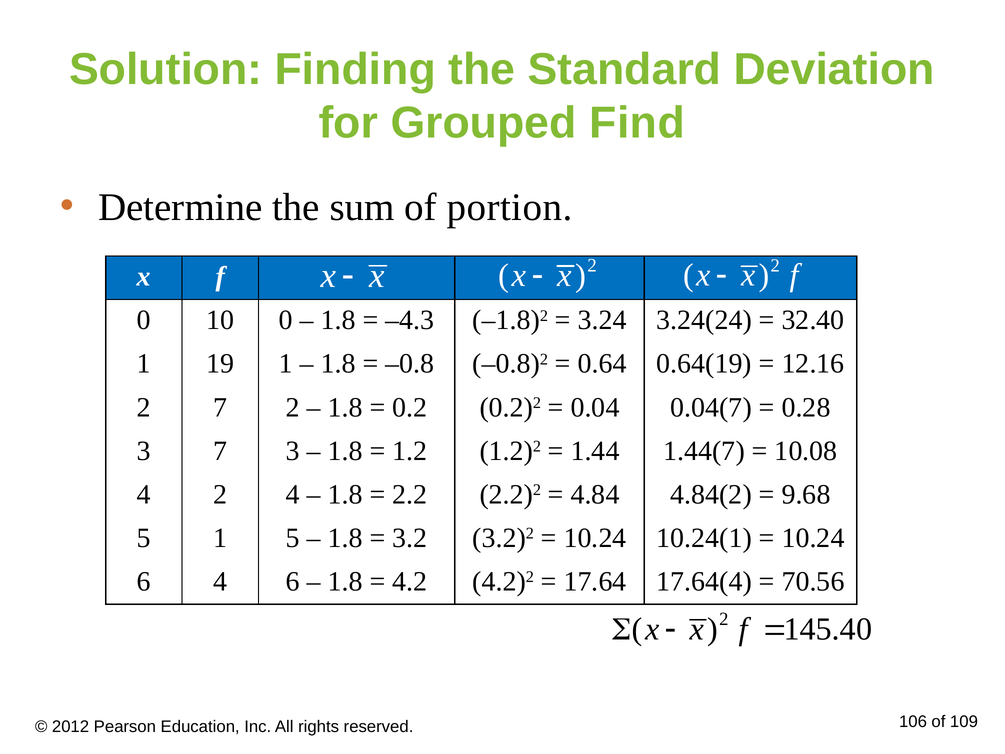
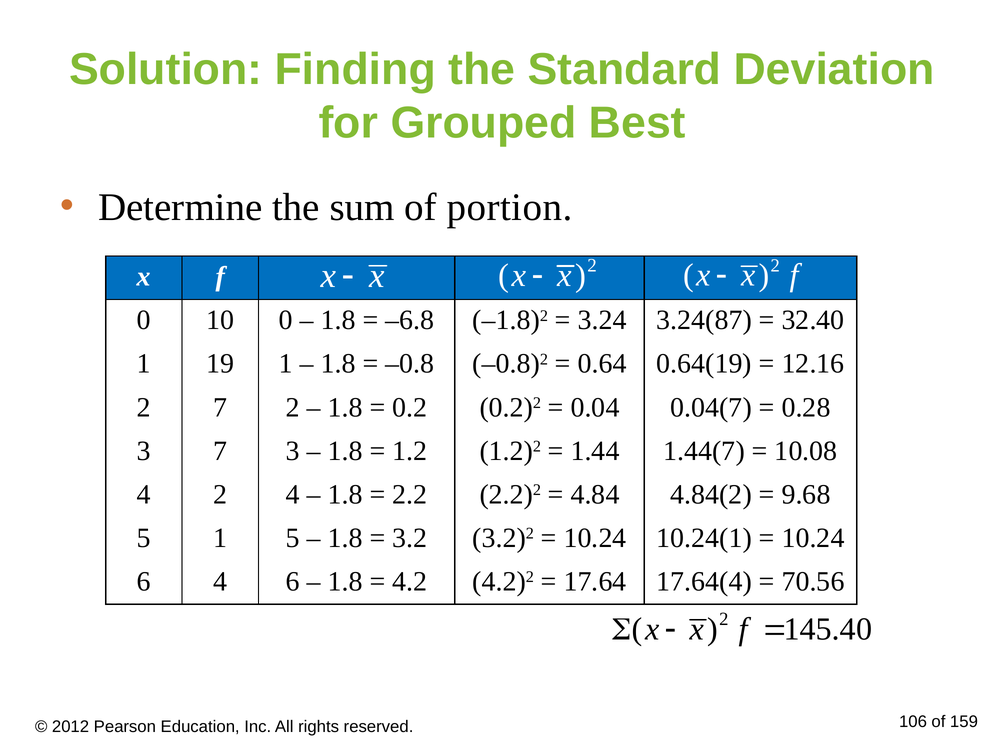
Find: Find -> Best
–4.3: –4.3 -> –6.8
3.24(24: 3.24(24 -> 3.24(87
109: 109 -> 159
